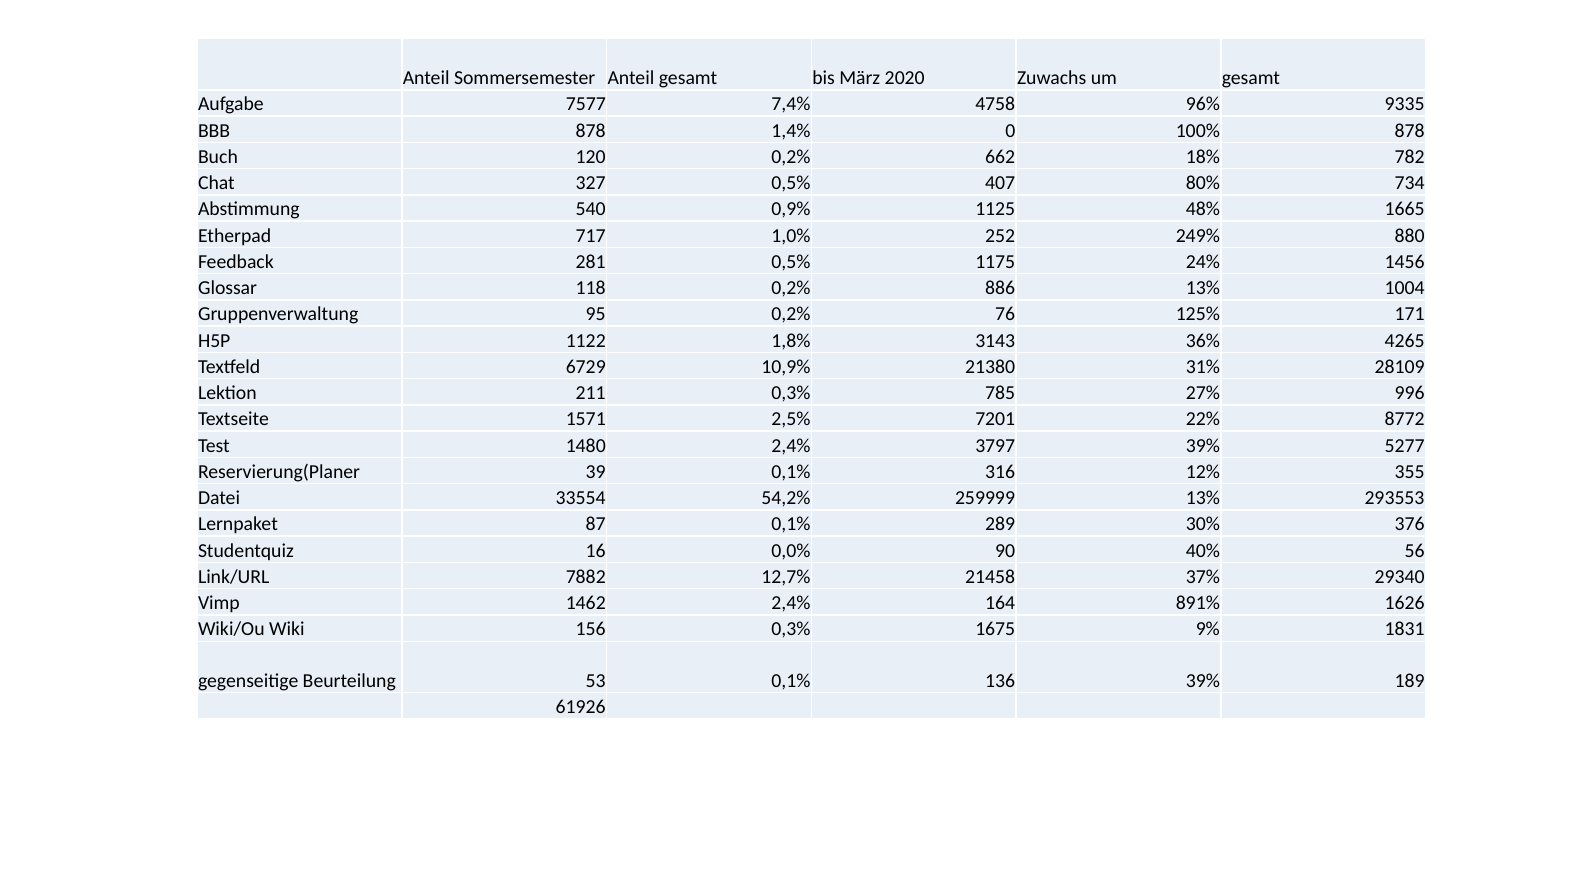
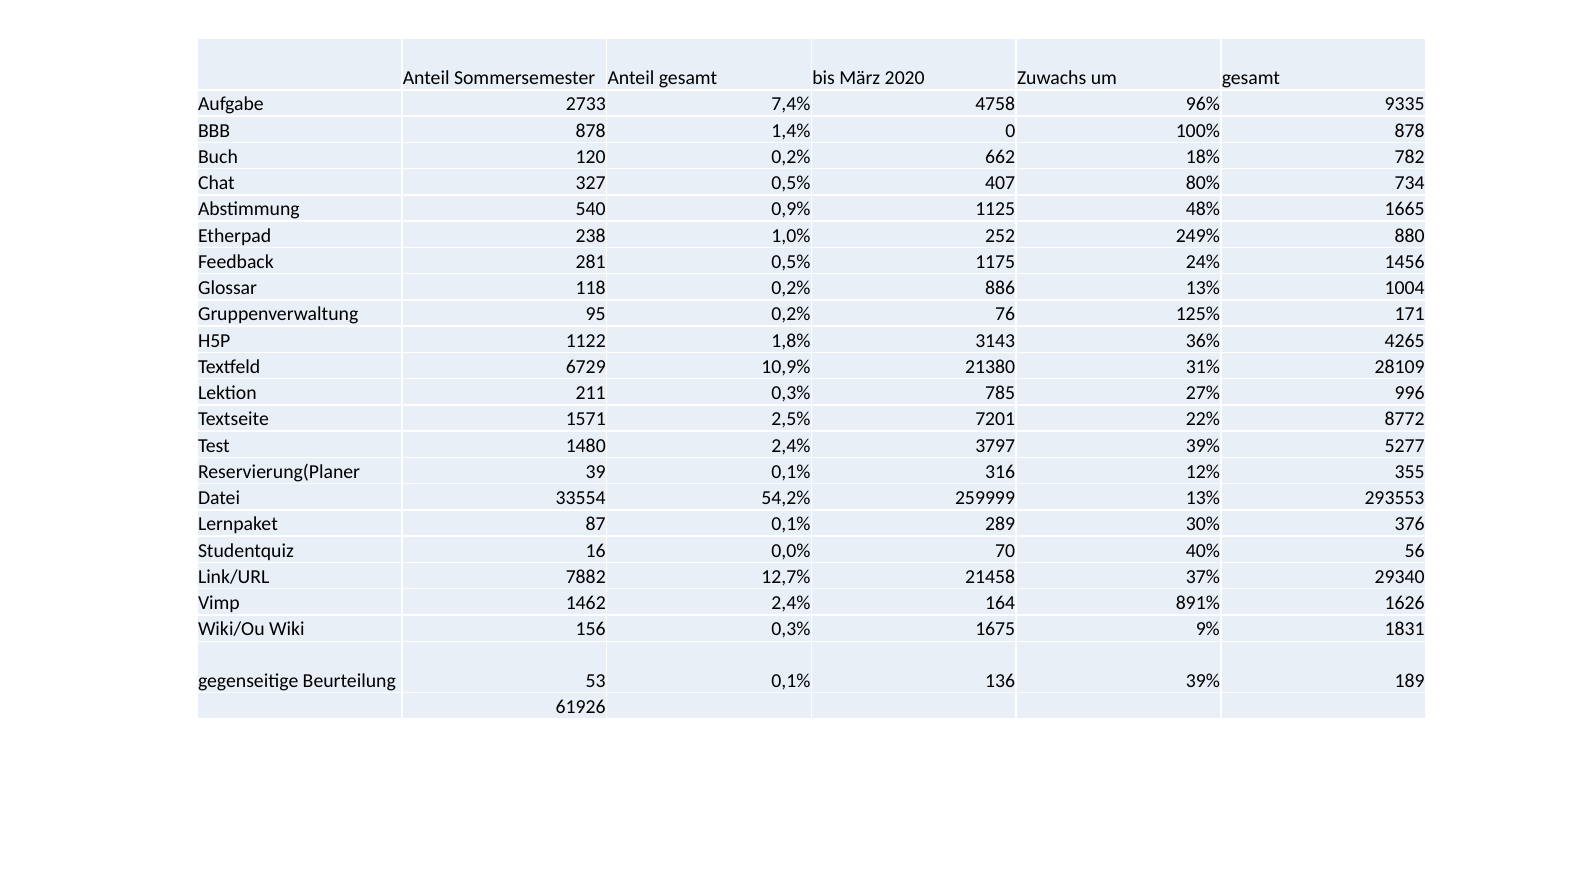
7577: 7577 -> 2733
717: 717 -> 238
90: 90 -> 70
